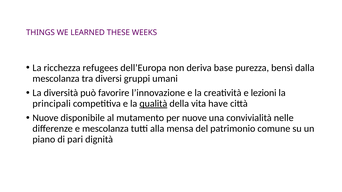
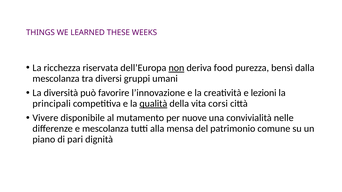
refugees: refugees -> riservata
non underline: none -> present
base: base -> food
have: have -> corsi
Nuove at (45, 118): Nuove -> Vivere
